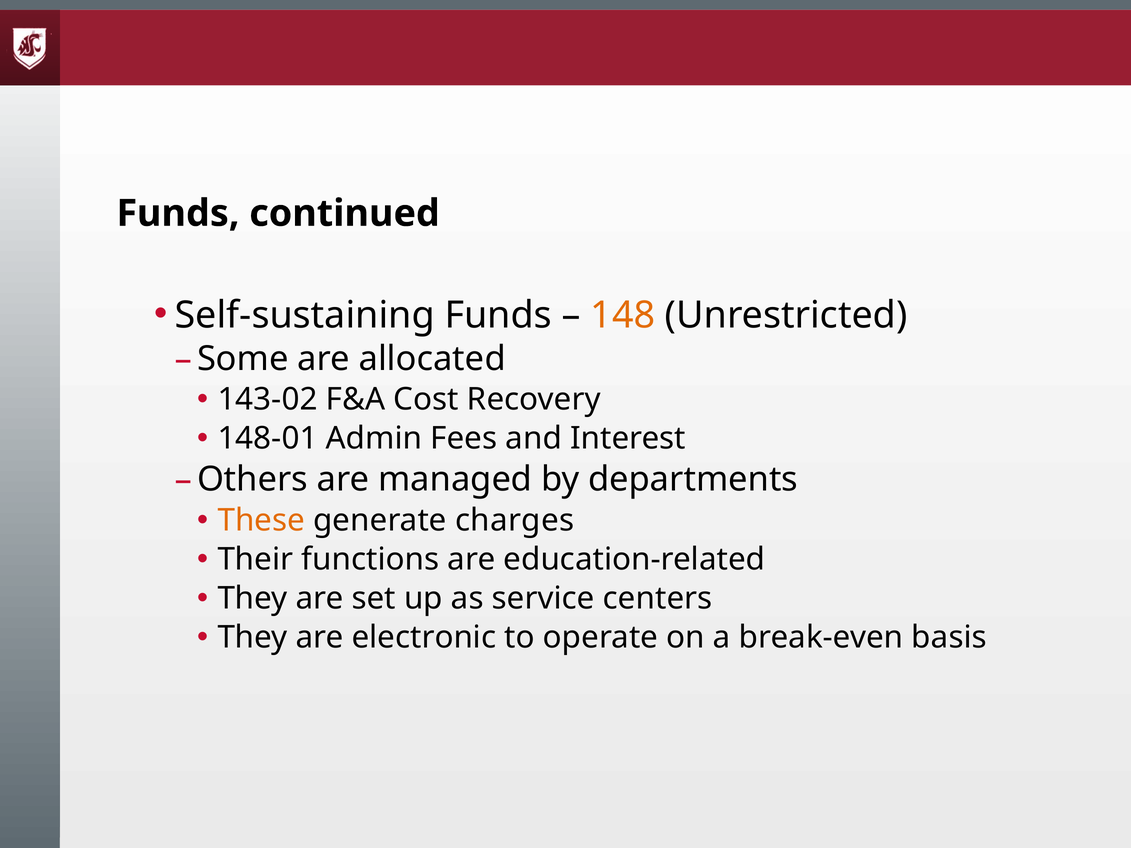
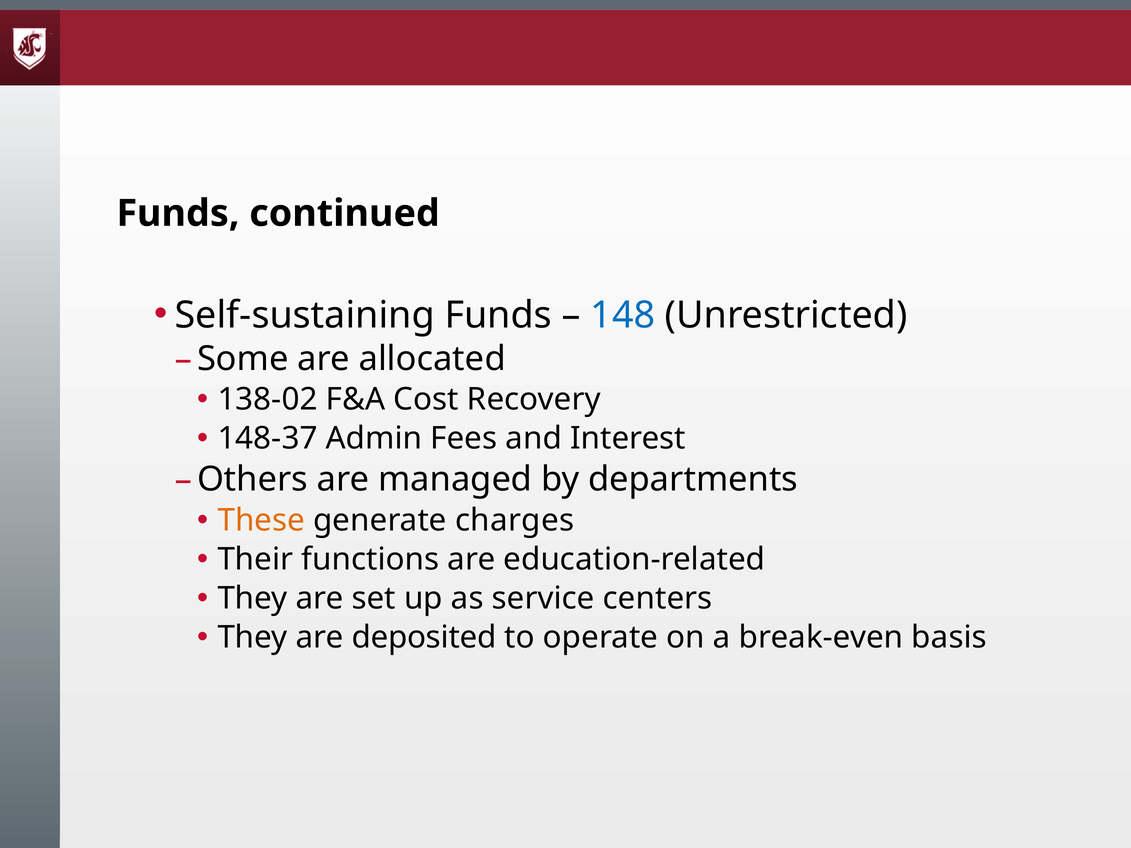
148 colour: orange -> blue
143-02: 143-02 -> 138-02
148-01: 148-01 -> 148-37
electronic: electronic -> deposited
